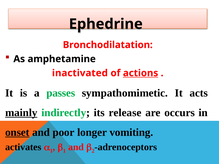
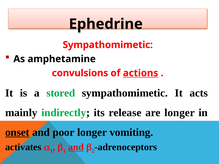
Bronchodilatation at (108, 45): Bronchodilatation -> Sympathomimetic
inactivated: inactivated -> convulsions
passes: passes -> stored
mainly underline: present -> none
are occurs: occurs -> longer
and at (76, 147) underline: none -> present
